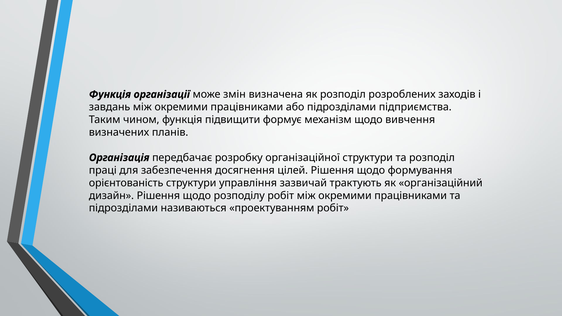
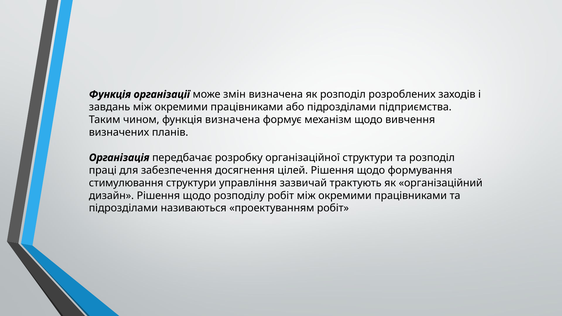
функція підвищити: підвищити -> визначена
орієнтованість: орієнтованість -> стимулювання
